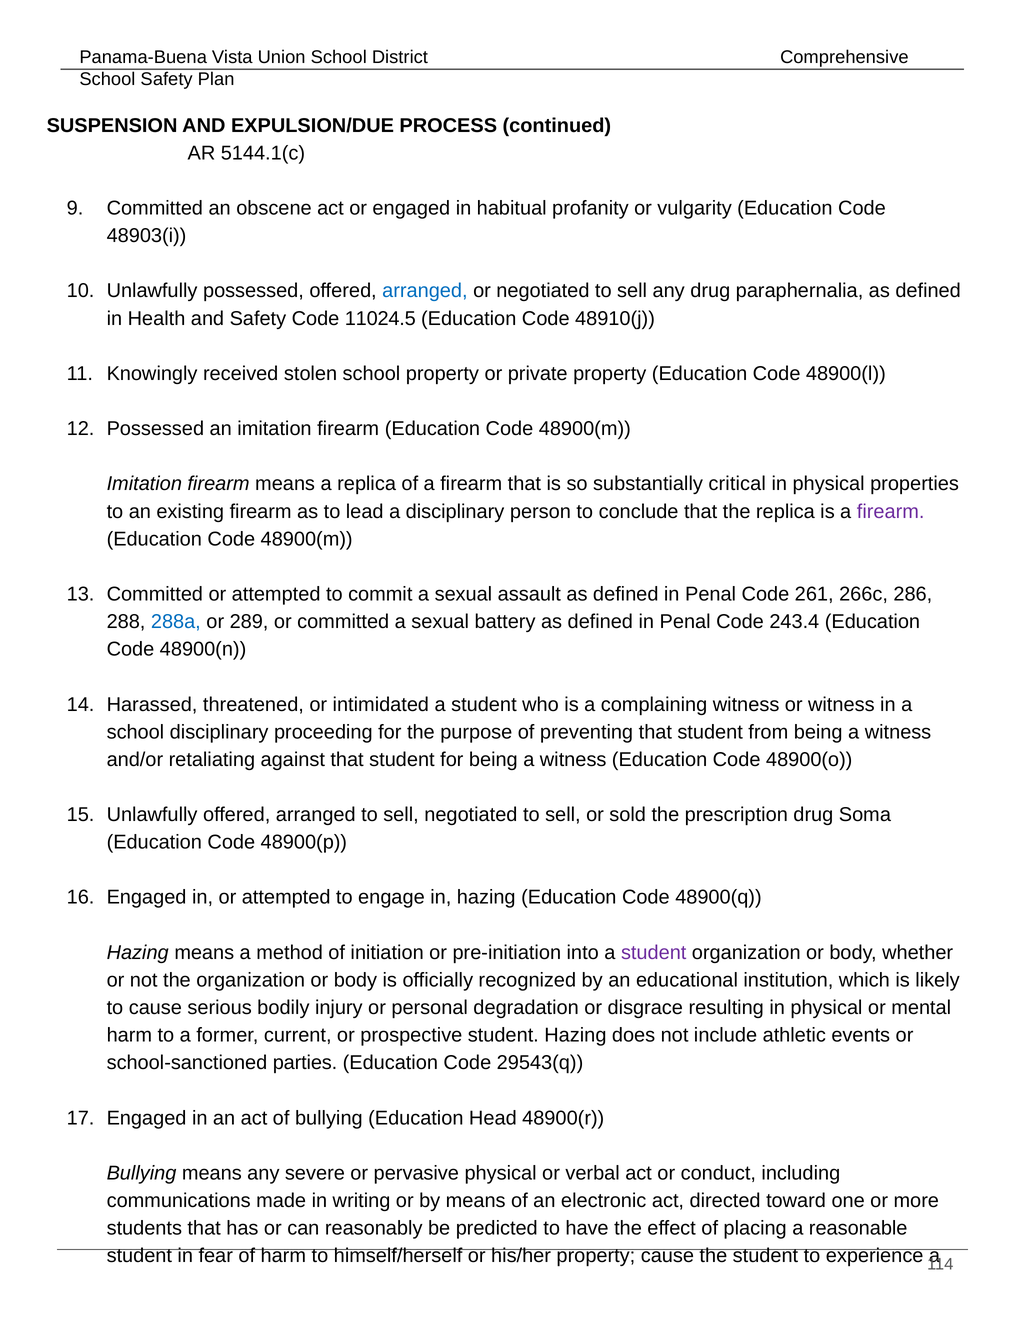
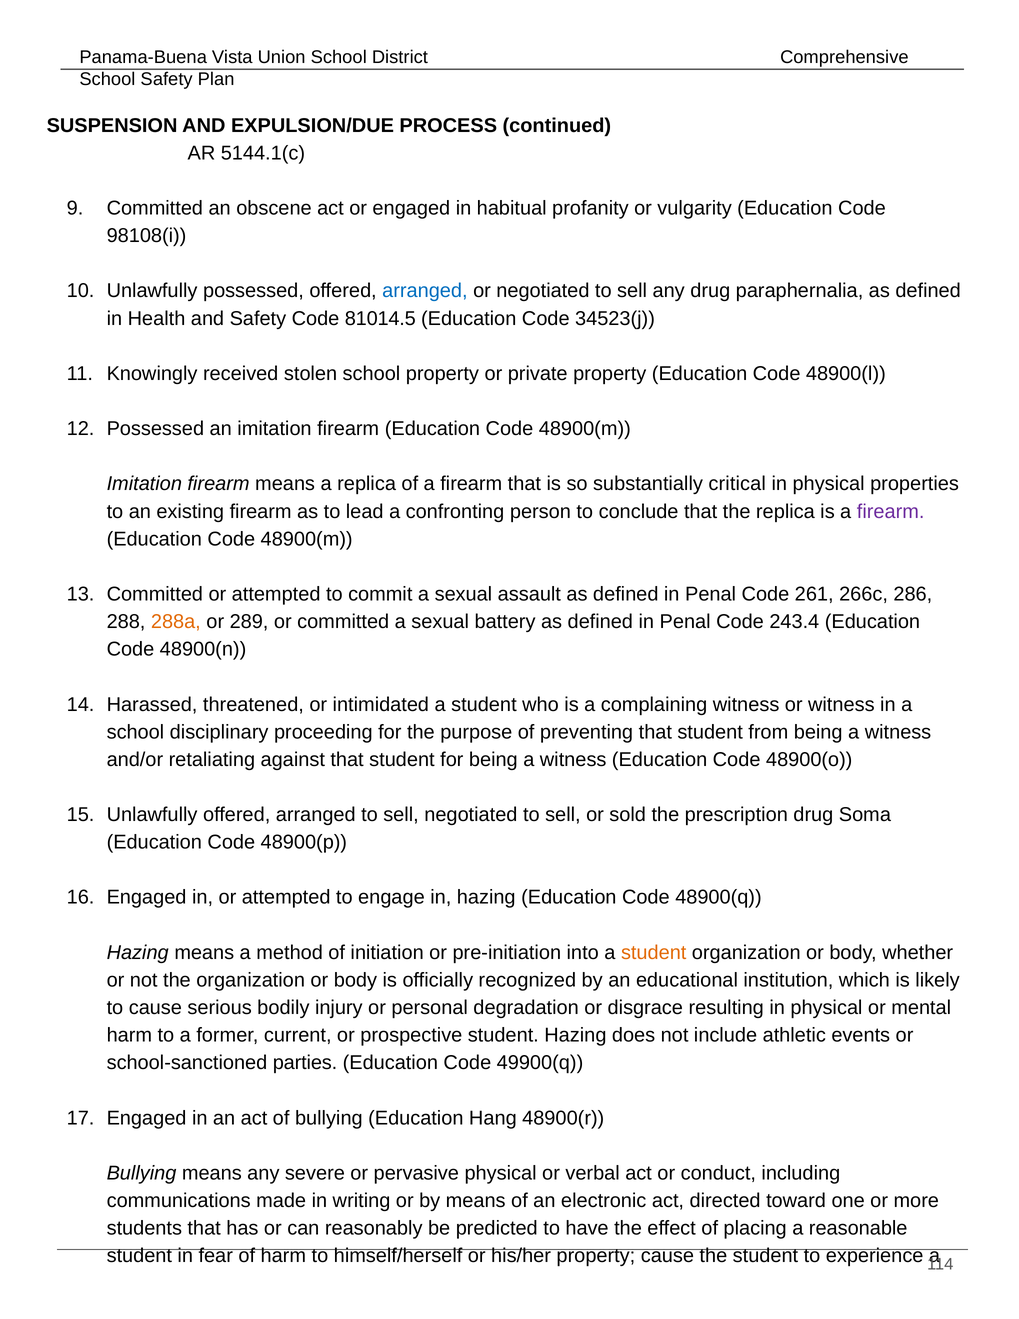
48903(i: 48903(i -> 98108(i
11024.5: 11024.5 -> 81014.5
48910(j: 48910(j -> 34523(j
a disciplinary: disciplinary -> confronting
288a colour: blue -> orange
student at (654, 952) colour: purple -> orange
29543(q: 29543(q -> 49900(q
Head: Head -> Hang
